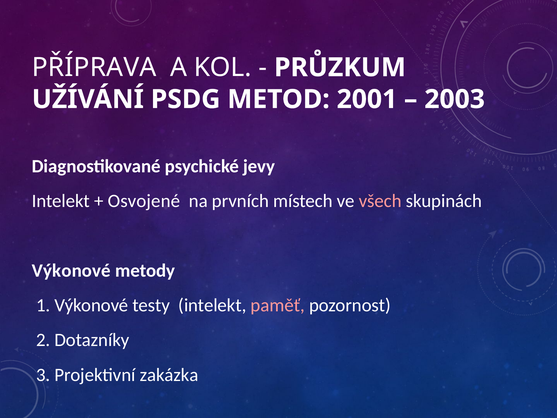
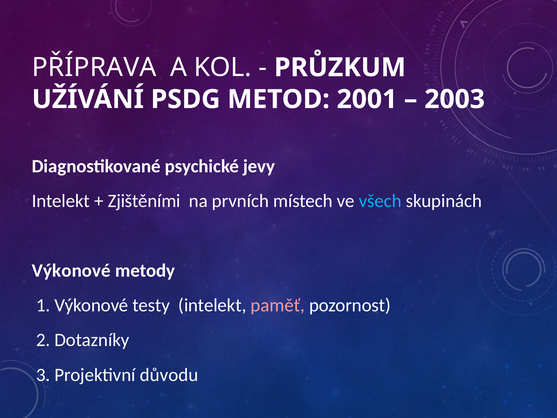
Osvojené: Osvojené -> Zjištěními
všech colour: pink -> light blue
zakázka: zakázka -> důvodu
